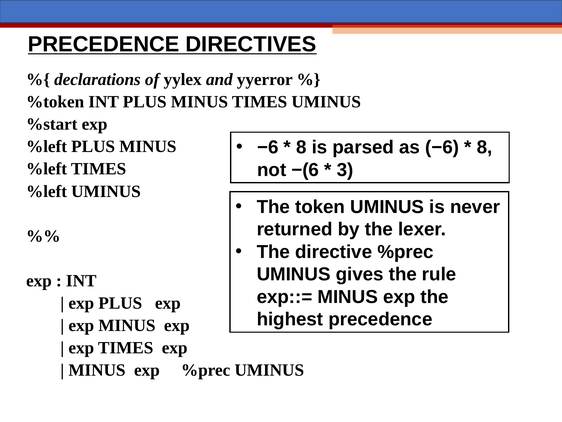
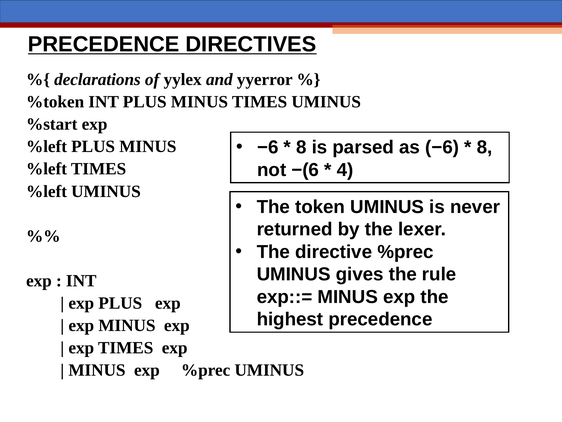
3: 3 -> 4
